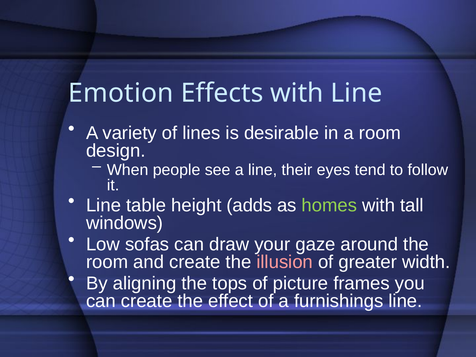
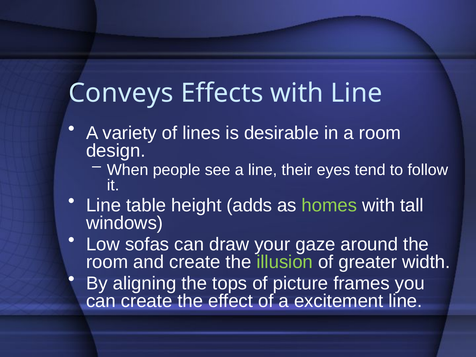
Emotion: Emotion -> Conveys
illusion colour: pink -> light green
furnishings: furnishings -> excitement
